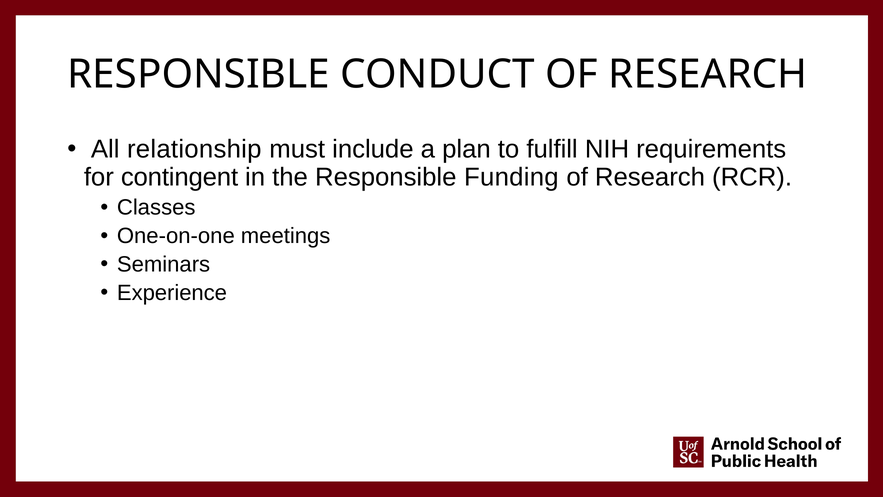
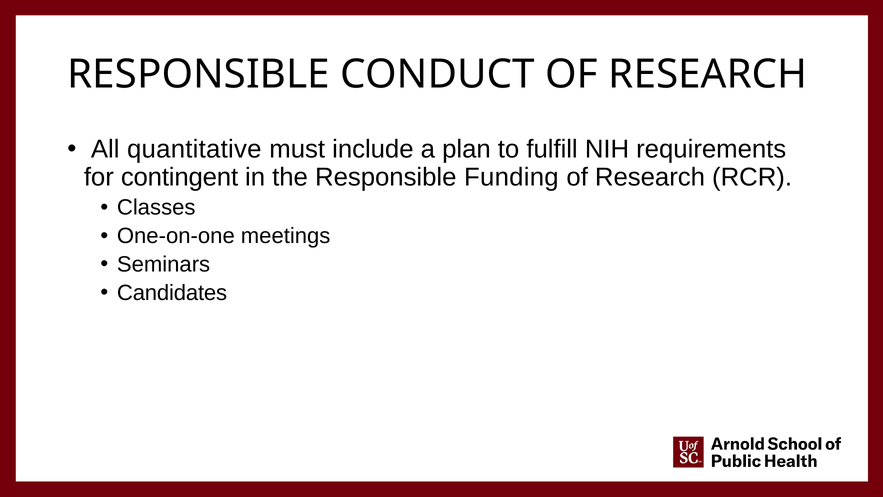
relationship: relationship -> quantitative
Experience: Experience -> Candidates
